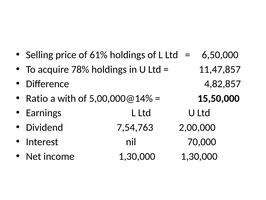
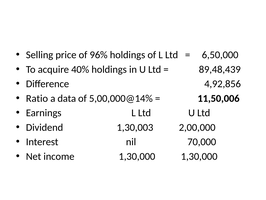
61%: 61% -> 96%
78%: 78% -> 40%
11,47,857: 11,47,857 -> 89,48,439
4,82,857: 4,82,857 -> 4,92,856
with: with -> data
15,50,000: 15,50,000 -> 11,50,006
7,54,763: 7,54,763 -> 1,30,003
